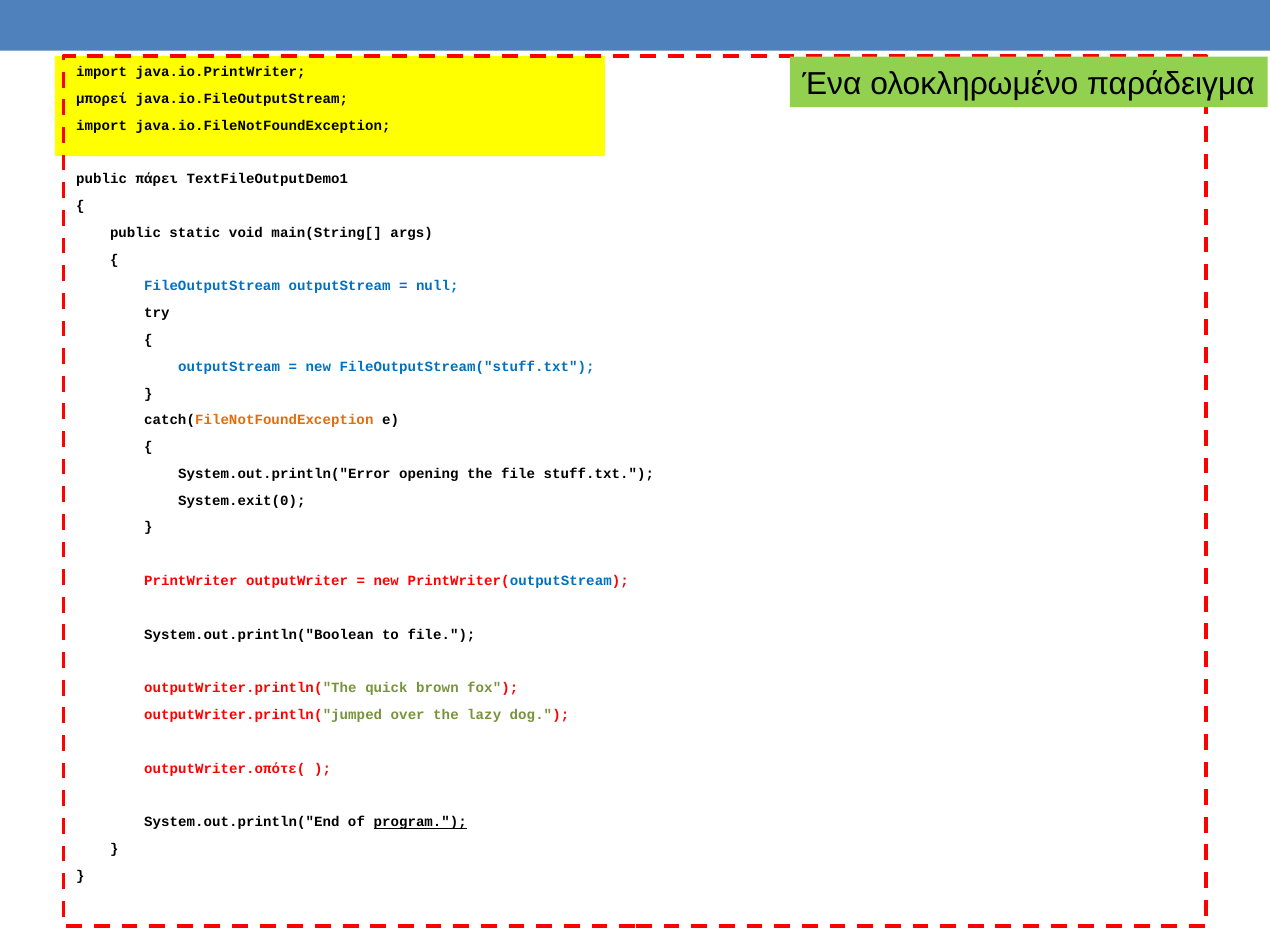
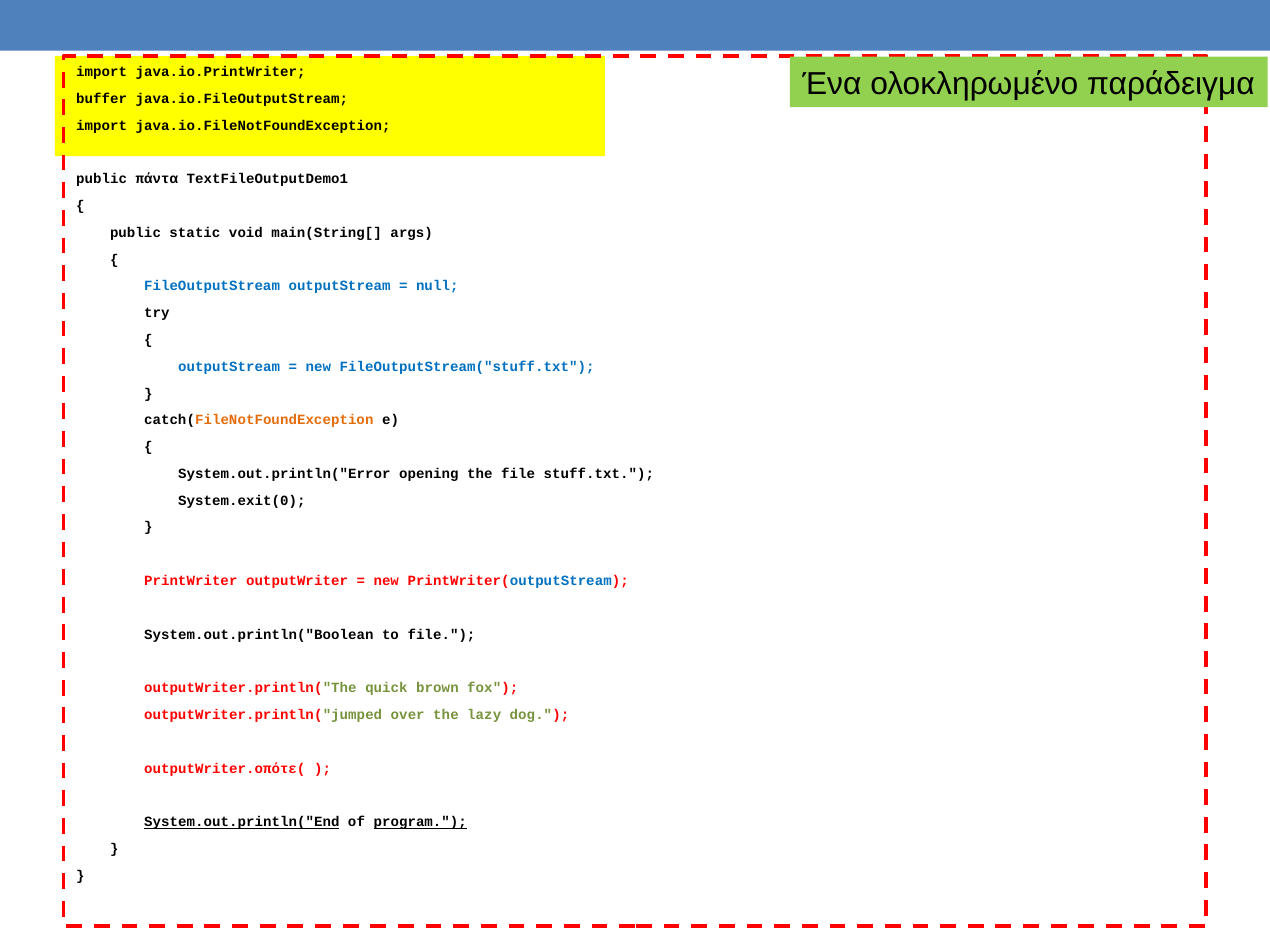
μπορεί: μπορεί -> buffer
πάρει: πάρει -> πάντα
System.out.println("End underline: none -> present
